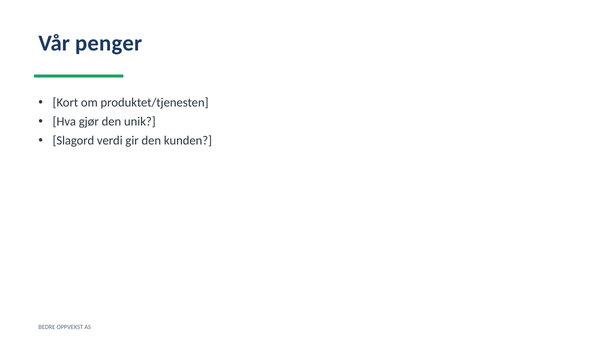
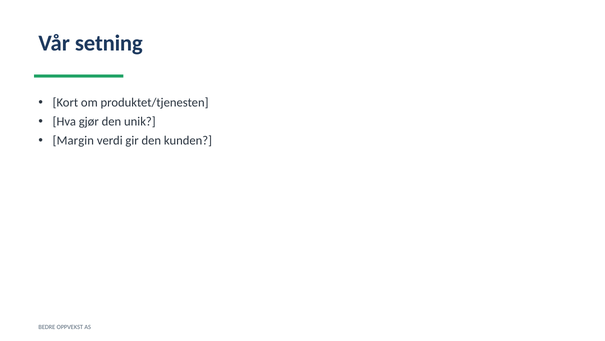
penger: penger -> setning
Slagord: Slagord -> Margin
